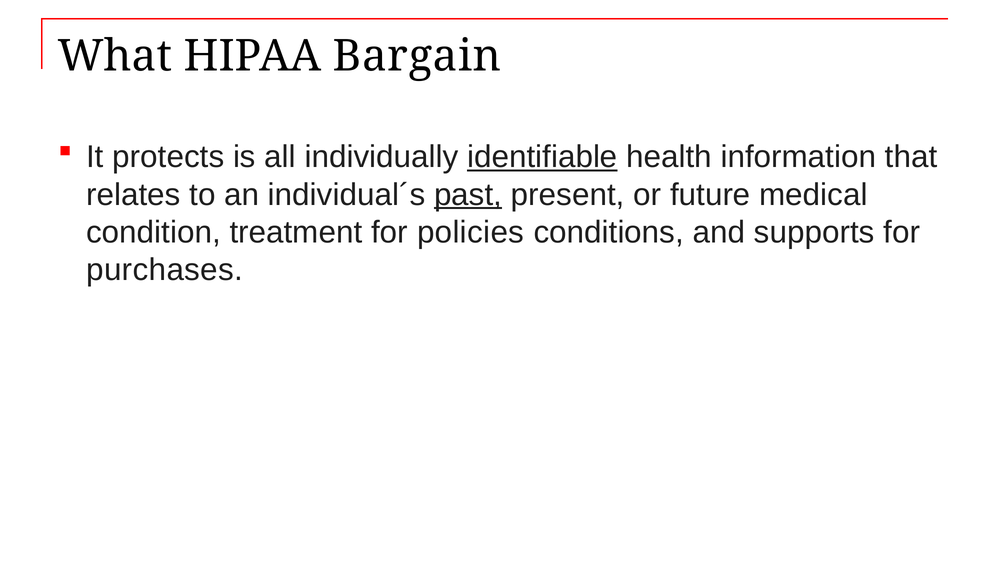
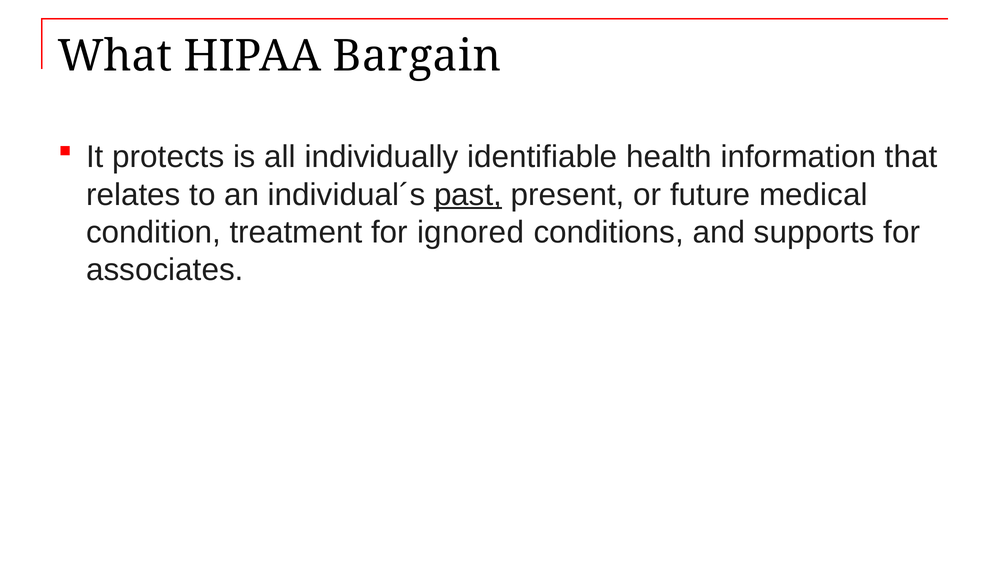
identifiable underline: present -> none
policies: policies -> ignored
purchases: purchases -> associates
